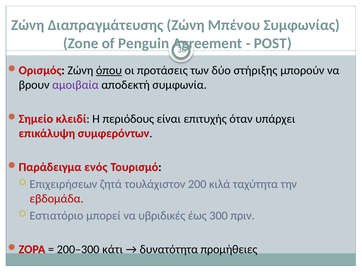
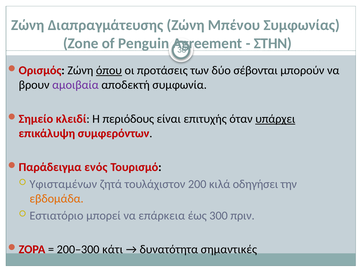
POST: POST -> ΣΤΗΝ
στήριξης: στήριξης -> σέβονται
υπάρχει underline: none -> present
Επιχειρήσεων: Επιχειρήσεων -> Υφισταμένων
ταχύτητα: ταχύτητα -> οδηγήσει
εβδομάδα colour: red -> orange
υβριδικές: υβριδικές -> επάρκεια
προμήθειες: προμήθειες -> σημαντικές
